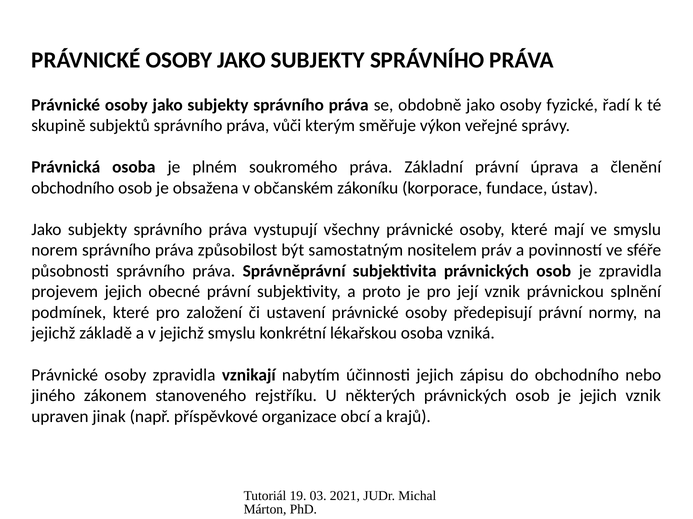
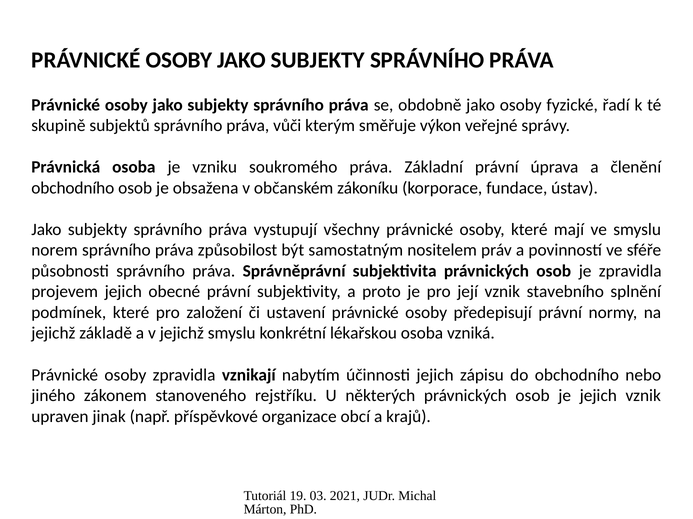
plném: plném -> vzniku
právnickou: právnickou -> stavebního
